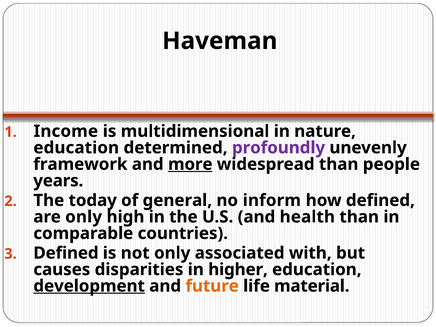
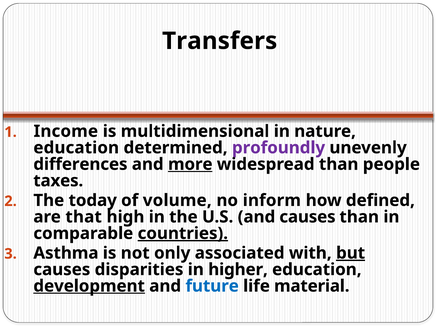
Haveman: Haveman -> Transfers
framework: framework -> differences
years: years -> taxes
general: general -> volume
are only: only -> that
and health: health -> causes
countries underline: none -> present
Defined at (66, 253): Defined -> Asthma
but underline: none -> present
future colour: orange -> blue
